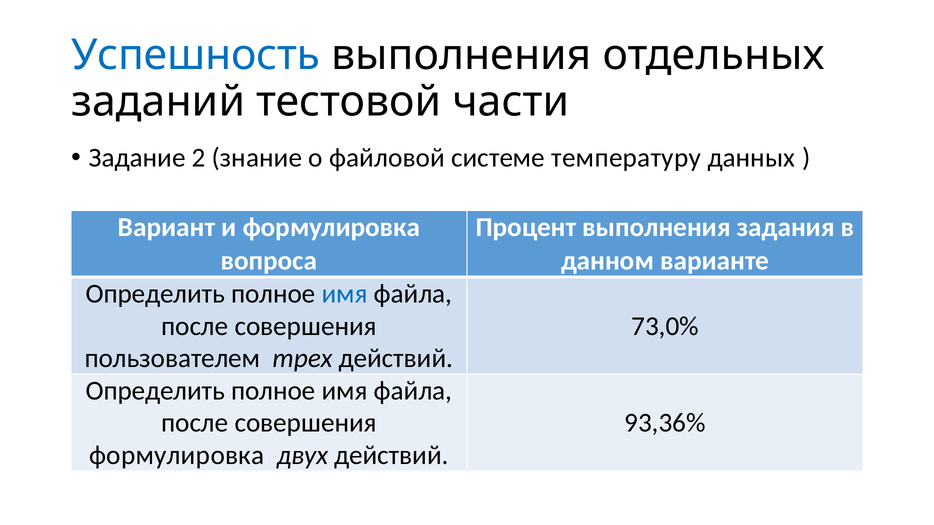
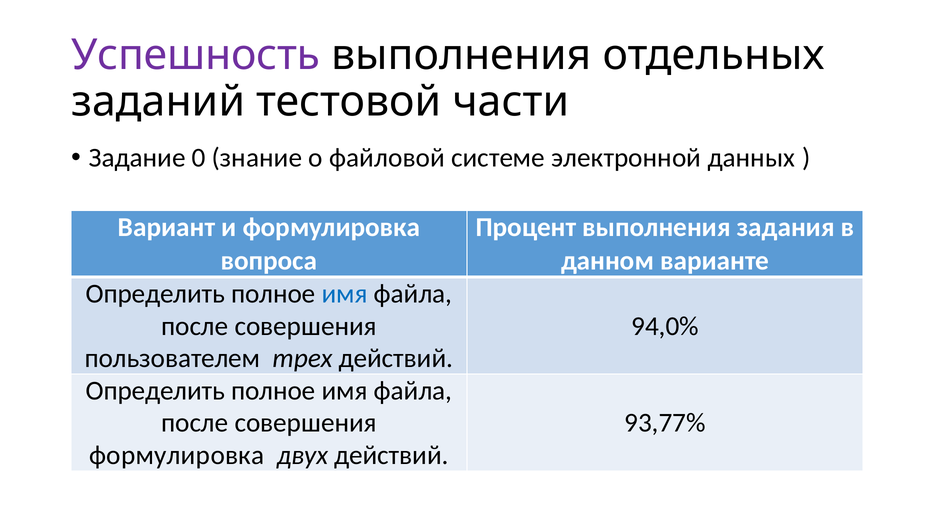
Успешность colour: blue -> purple
2: 2 -> 0
температуру: температуру -> электронной
73,0%: 73,0% -> 94,0%
93,36%: 93,36% -> 93,77%
